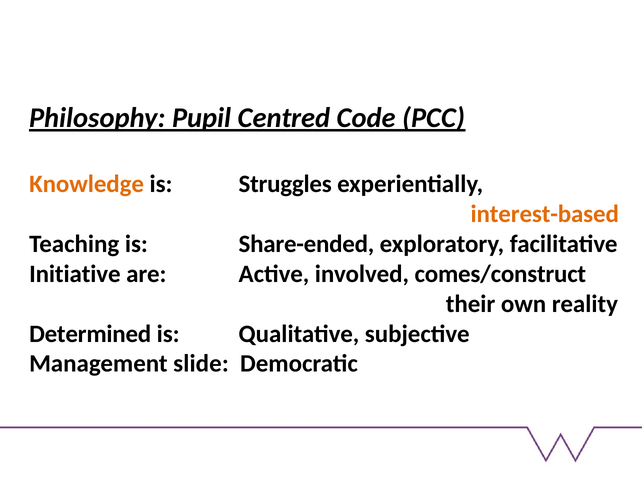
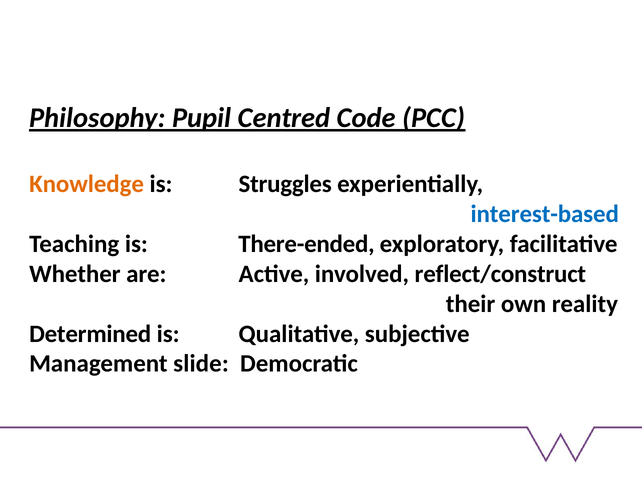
interest-based colour: orange -> blue
Share-ended: Share-ended -> There-ended
Initiative: Initiative -> Whether
comes/construct: comes/construct -> reflect/construct
